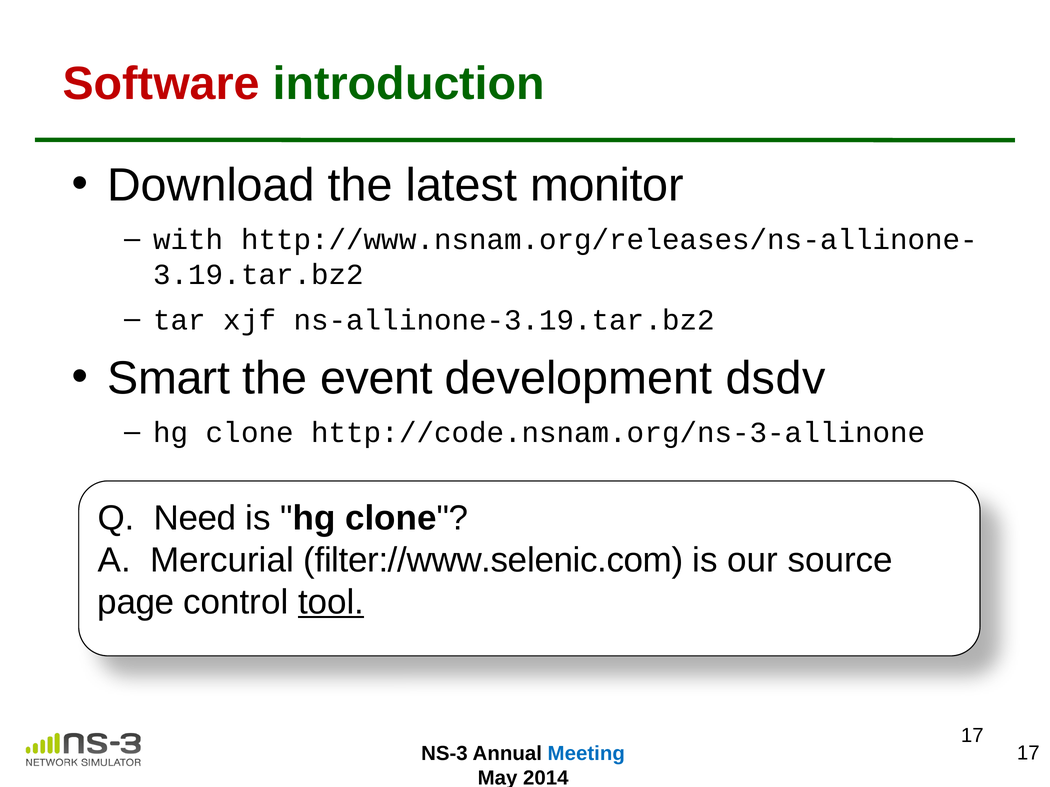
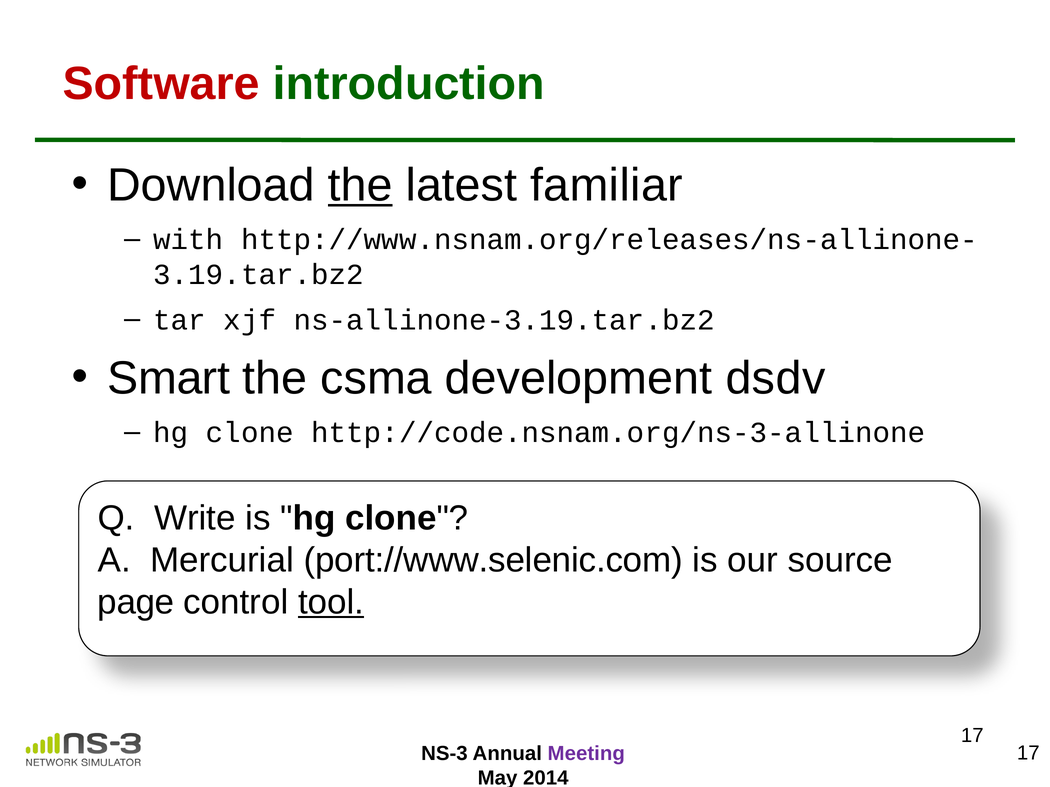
the at (360, 185) underline: none -> present
monitor: monitor -> familiar
event: event -> csma
Need: Need -> Write
filter://www.selenic.com: filter://www.selenic.com -> port://www.selenic.com
Meeting colour: blue -> purple
